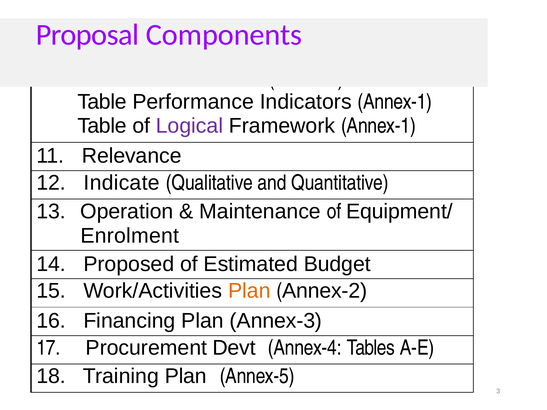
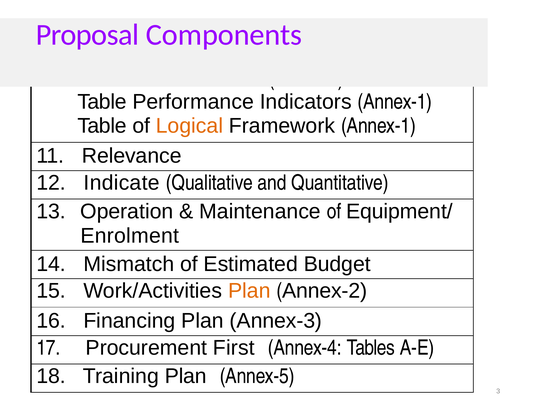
Logical colour: purple -> orange
Proposed: Proposed -> Mismatch
Devt: Devt -> First
